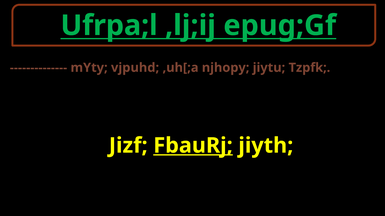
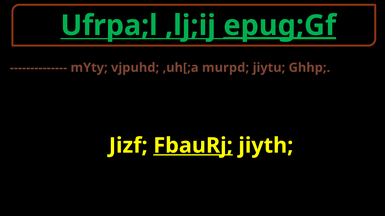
epug;Gf underline: none -> present
njhopy: njhopy -> murpd
Tzpfk: Tzpfk -> Ghhp
